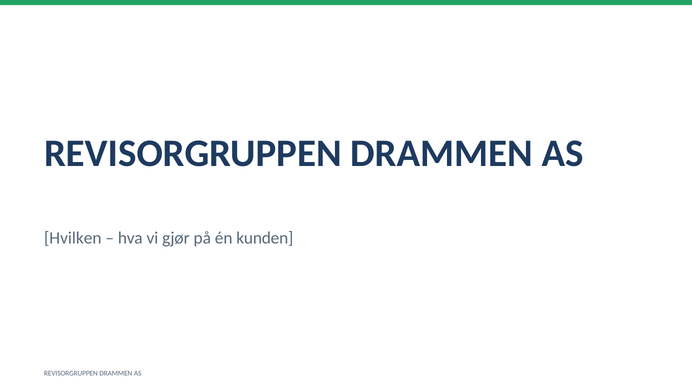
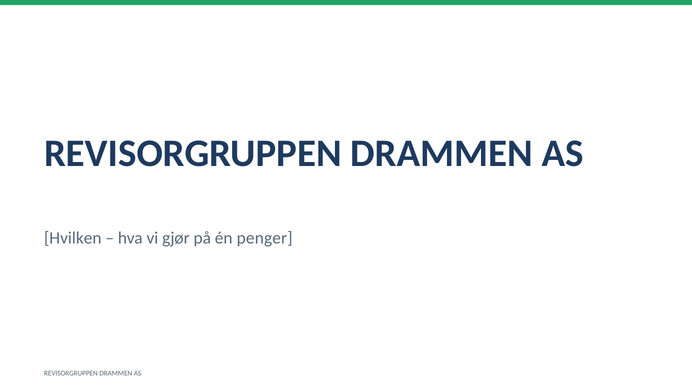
kunden: kunden -> penger
